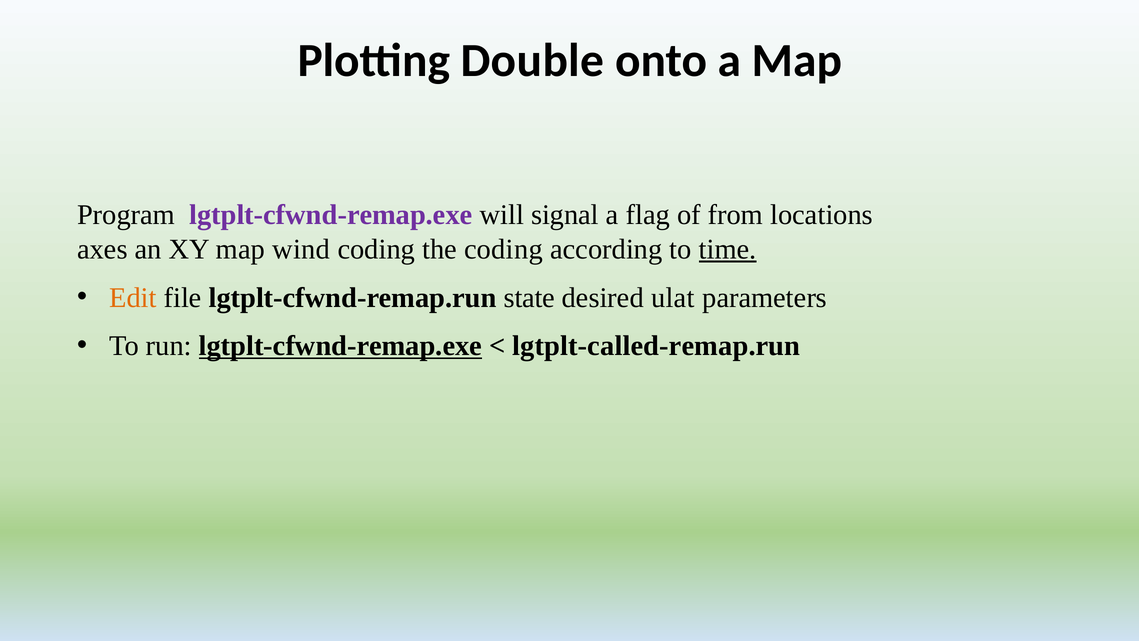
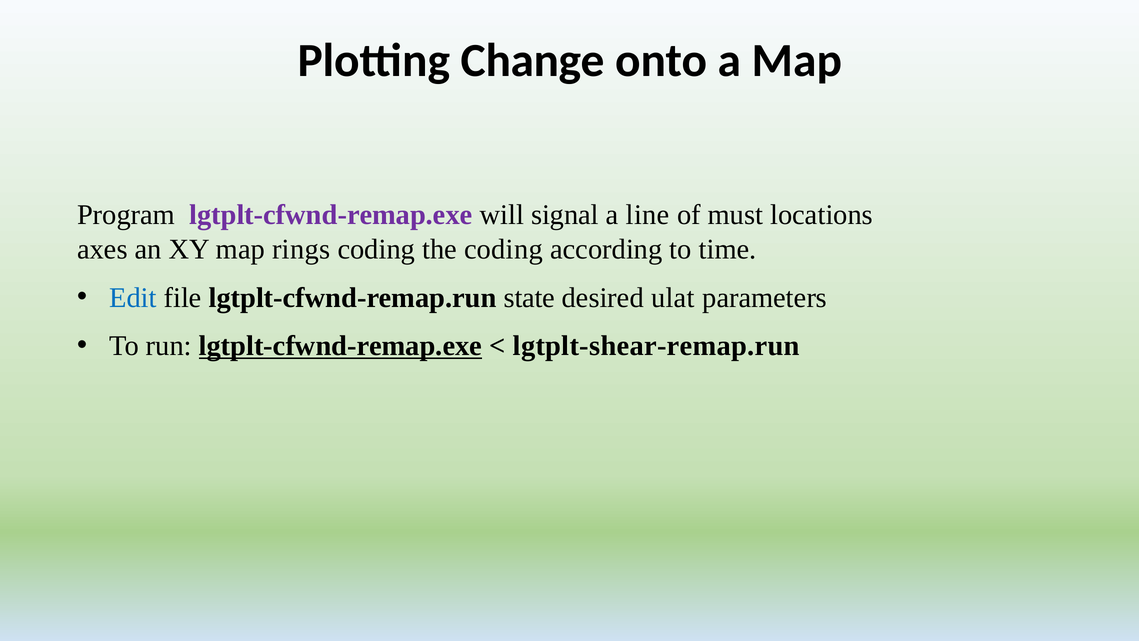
Double: Double -> Change
flag: flag -> line
from: from -> must
wind: wind -> rings
time underline: present -> none
Edit colour: orange -> blue
lgtplt-called-remap.run: lgtplt-called-remap.run -> lgtplt-shear-remap.run
